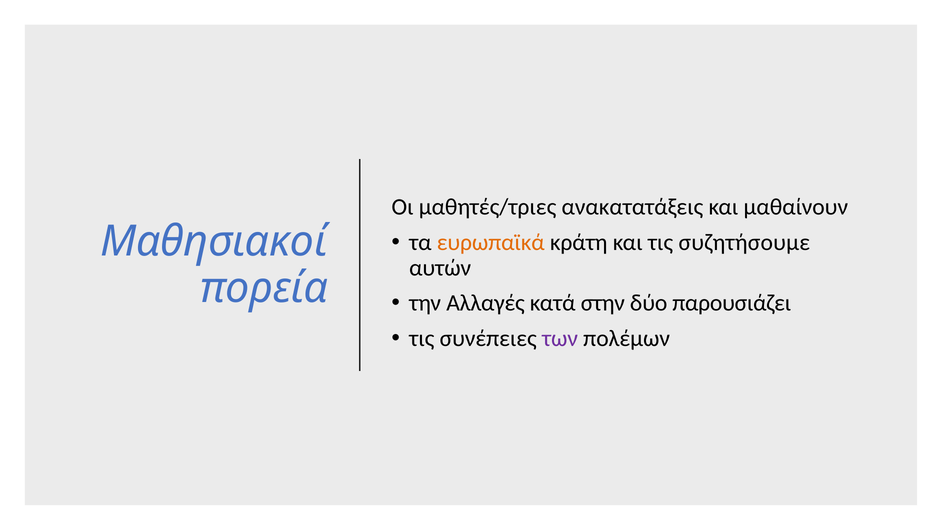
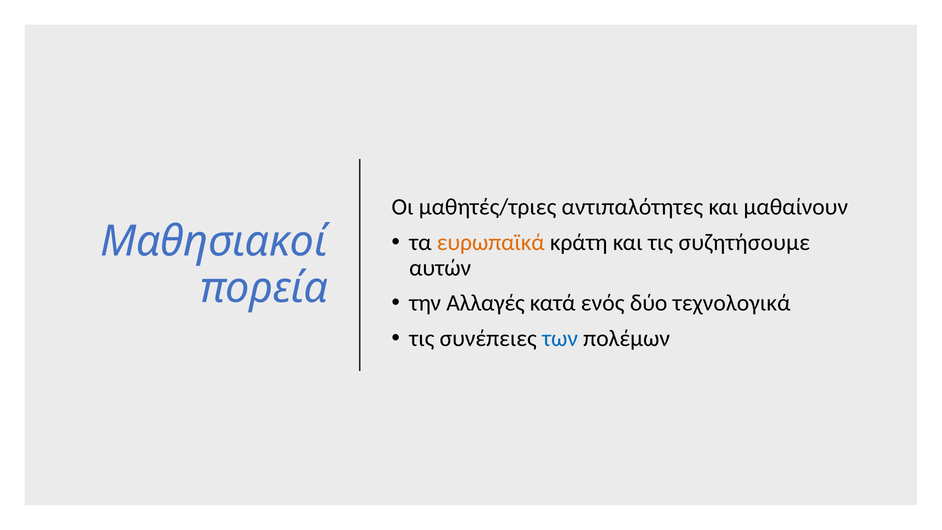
ανακατατάξεις: ανακατατάξεις -> αντιπαλότητες
στην: στην -> ενός
παρουσιάζει: παρουσιάζει -> τεχνολογικά
των colour: purple -> blue
